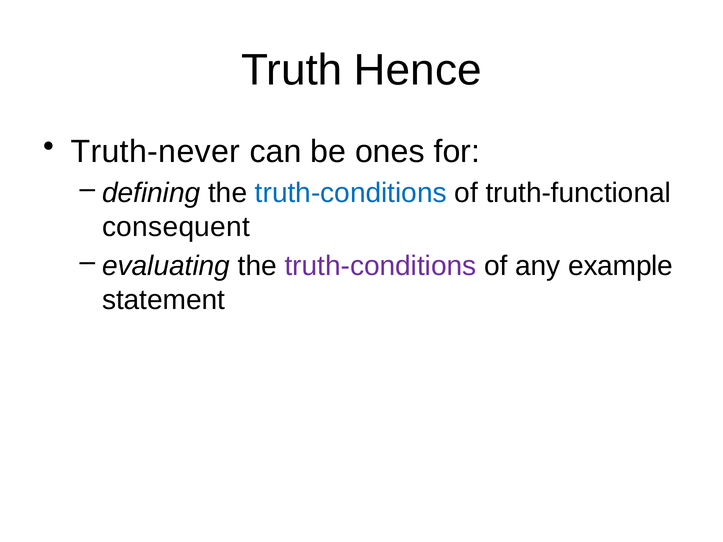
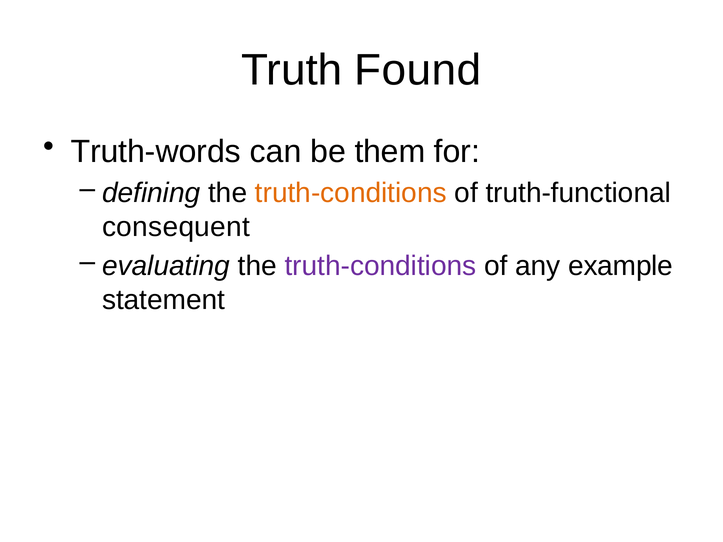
Hence: Hence -> Found
Truth-never: Truth-never -> Truth-words
ones: ones -> them
truth-conditions at (351, 193) colour: blue -> orange
